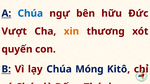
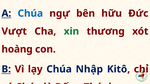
xin colour: orange -> green
quyến: quyến -> hoàng
Móng: Móng -> Nhập
